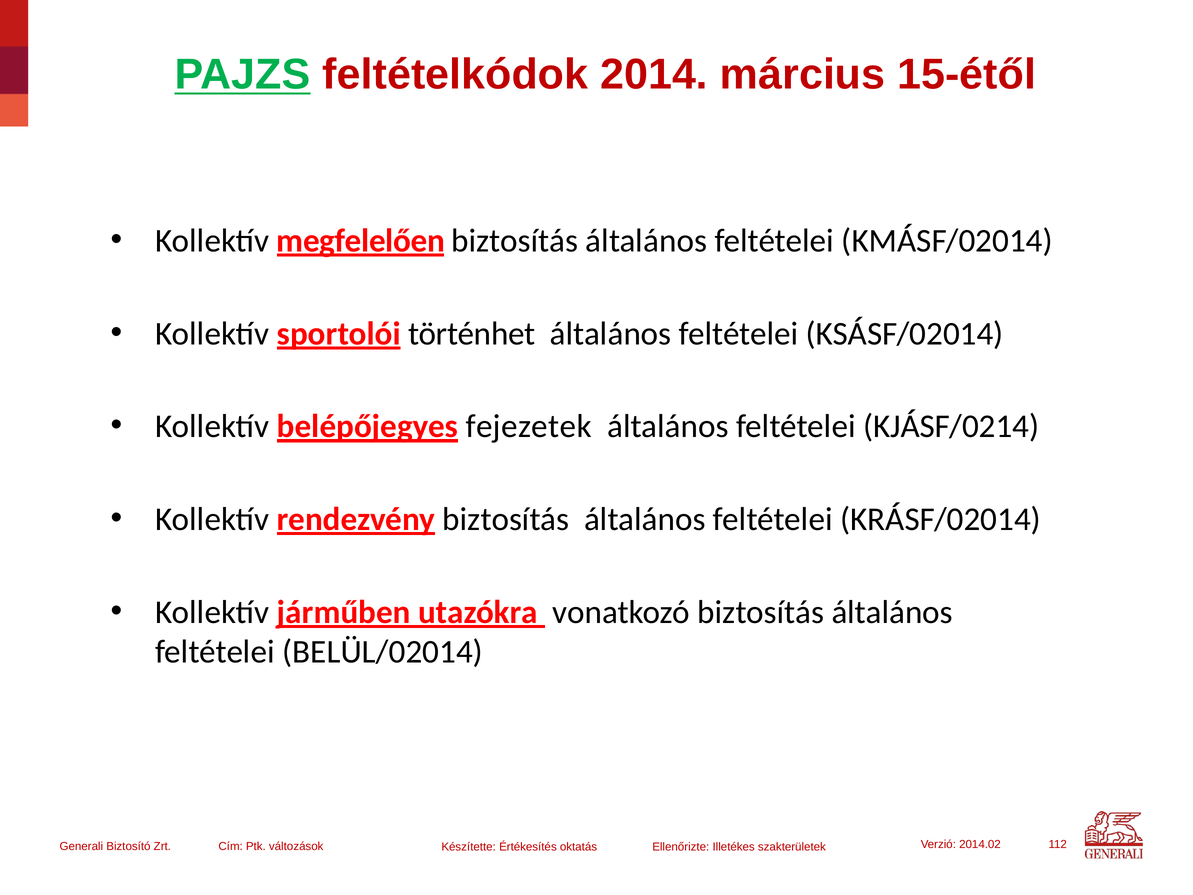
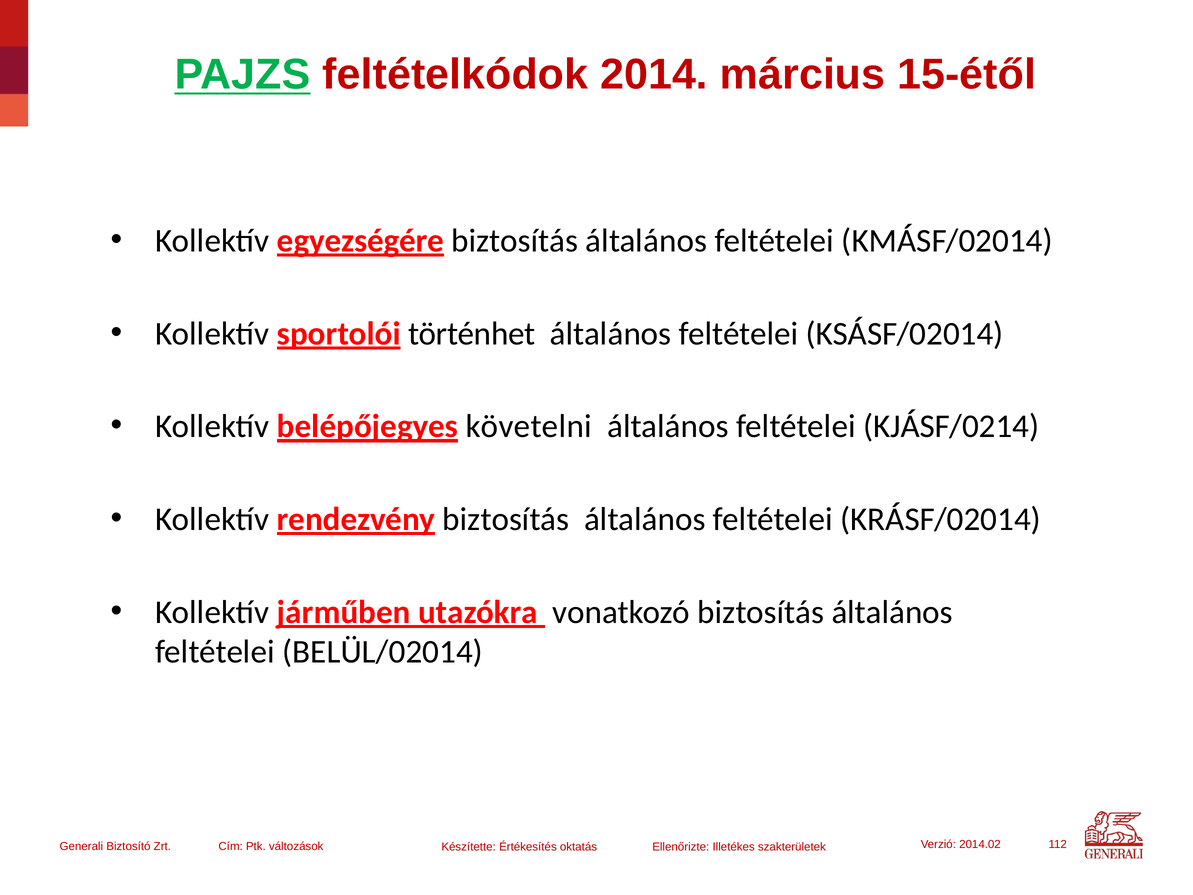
megfelelően: megfelelően -> egyezségére
fejezetek: fejezetek -> követelni
